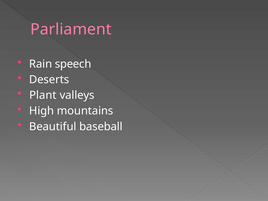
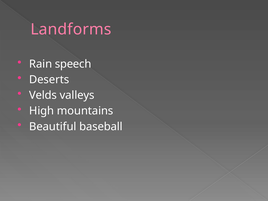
Parliament: Parliament -> Landforms
Plant: Plant -> Velds
